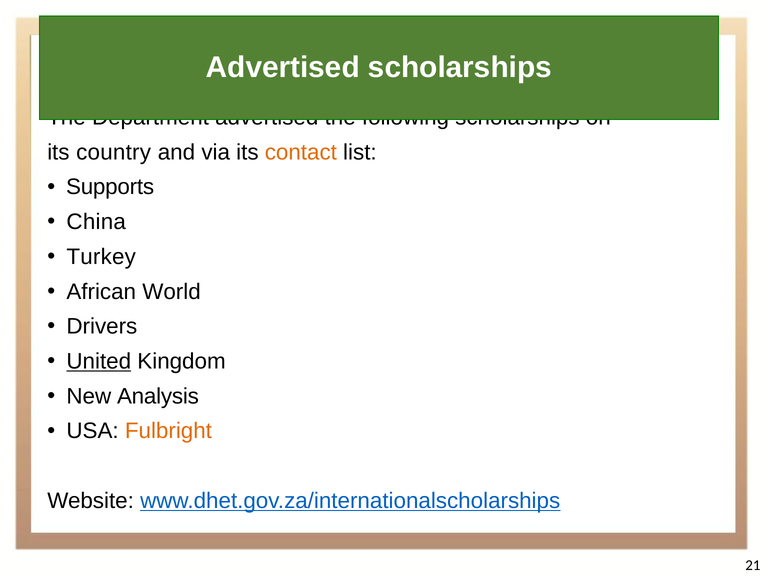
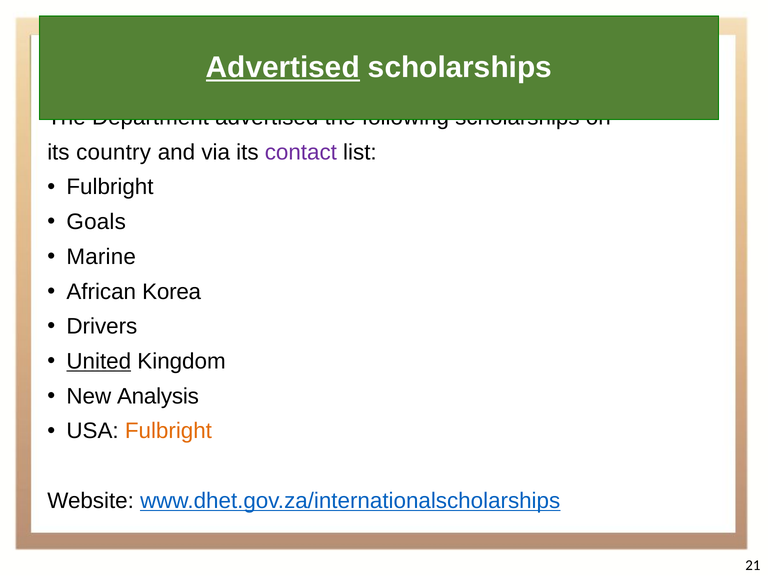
Advertised at (283, 68) underline: none -> present
contact colour: orange -> purple
Supports at (110, 187): Supports -> Fulbright
China: China -> Goals
Turkey: Turkey -> Marine
World: World -> Korea
